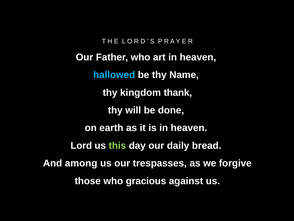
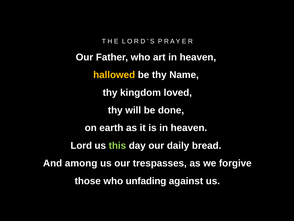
hallowed colour: light blue -> yellow
thank: thank -> loved
gracious: gracious -> unfading
